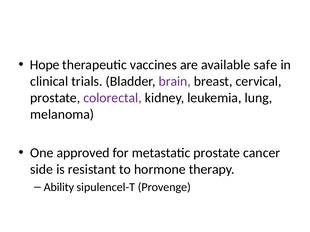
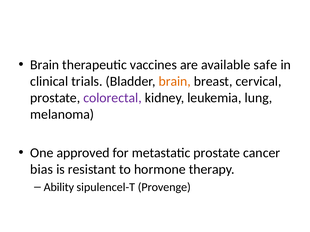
Hope at (45, 65): Hope -> Brain
brain at (175, 82) colour: purple -> orange
side: side -> bias
